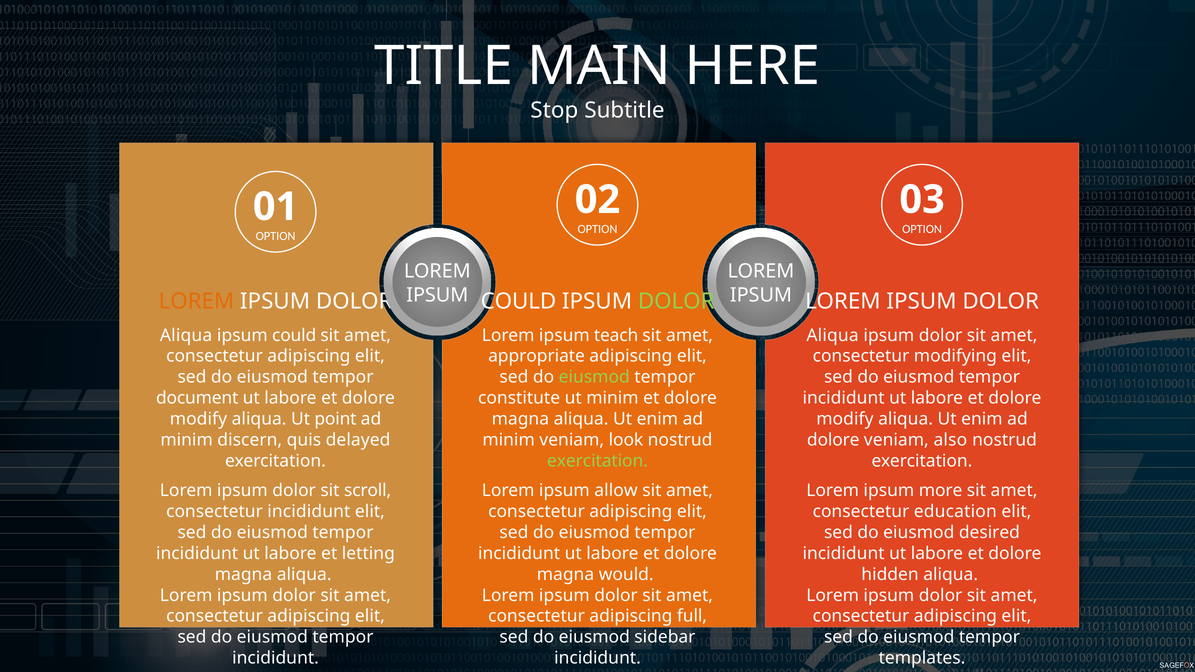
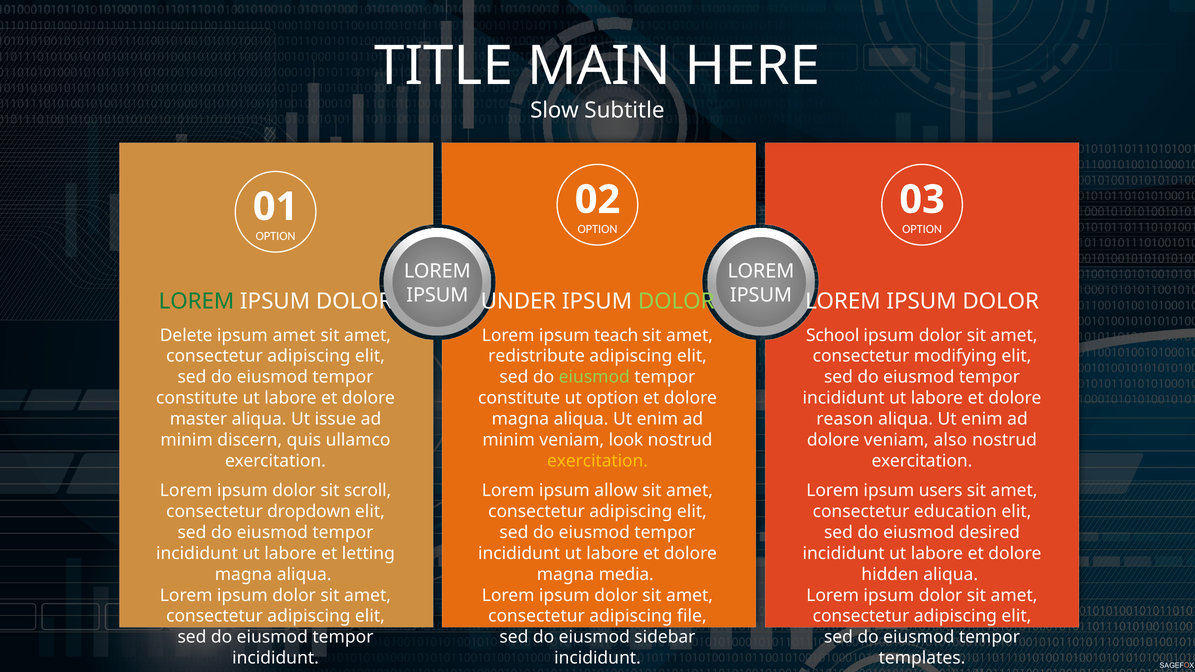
Stop: Stop -> Slow
LOREM at (196, 301) colour: orange -> green
COULD at (518, 301): COULD -> UNDER
Aliqua at (186, 335): Aliqua -> Delete
could at (294, 335): could -> amet
Aliqua at (833, 335): Aliqua -> School
appropriate: appropriate -> redistribute
document at (197, 398): document -> constitute
ut minim: minim -> option
modify at (198, 419): modify -> master
point: point -> issue
modify at (845, 419): modify -> reason
delayed: delayed -> ullamco
exercitation at (598, 461) colour: light green -> yellow
more: more -> users
consectetur incididunt: incididunt -> dropdown
would: would -> media
full: full -> file
